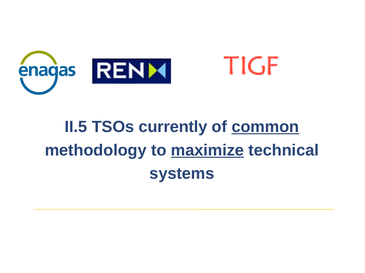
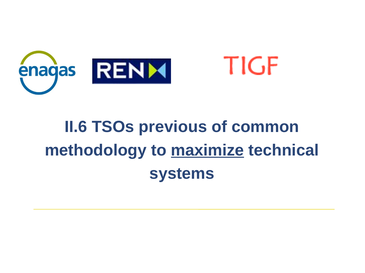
II.5: II.5 -> II.6
currently: currently -> previous
common underline: present -> none
